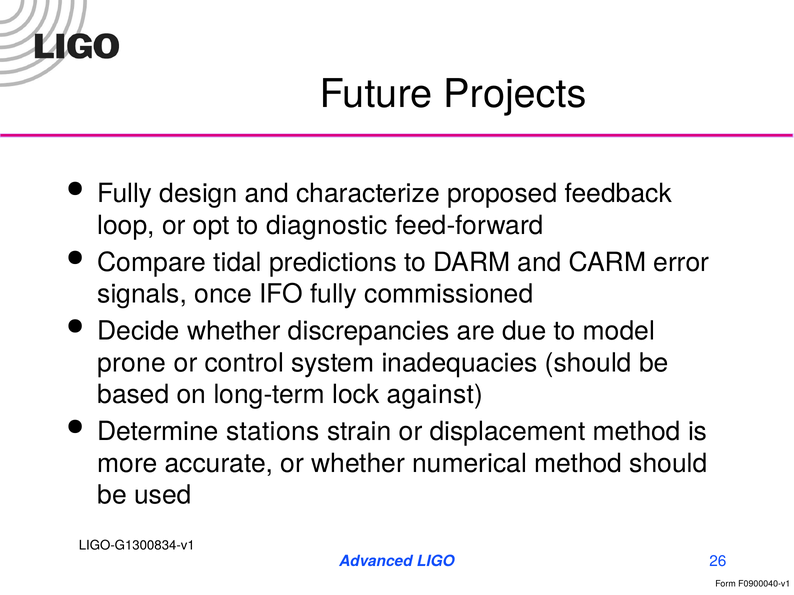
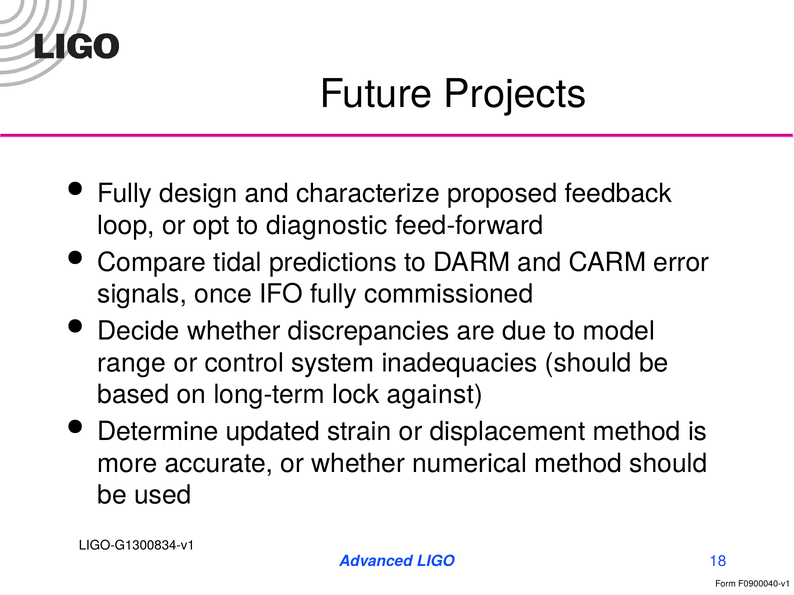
prone: prone -> range
stations: stations -> updated
26: 26 -> 18
